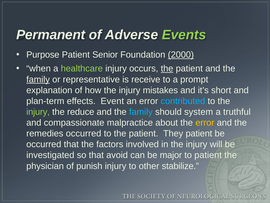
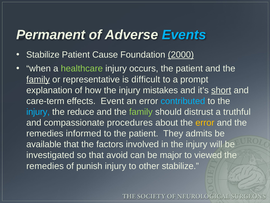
Events colour: light green -> light blue
Purpose at (43, 55): Purpose -> Stabilize
Senior: Senior -> Cause
the at (167, 68) underline: present -> none
receive: receive -> difficult
short underline: none -> present
plan-term: plan-term -> care-term
injury at (38, 112) colour: light green -> light blue
family at (141, 112) colour: light blue -> light green
system: system -> distrust
malpractice: malpractice -> procedures
remedies occurred: occurred -> informed
They patient: patient -> admits
occurred at (44, 144): occurred -> available
to patient: patient -> viewed
physician at (45, 166): physician -> remedies
